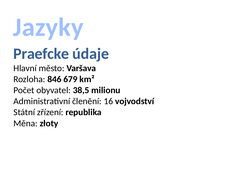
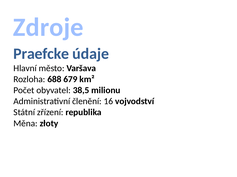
Jazyky: Jazyky -> Zdroje
846: 846 -> 688
